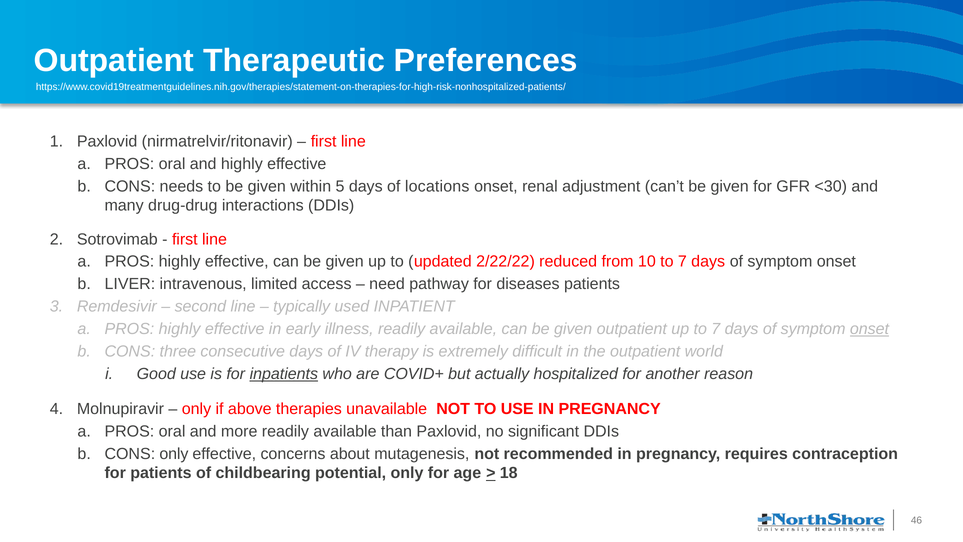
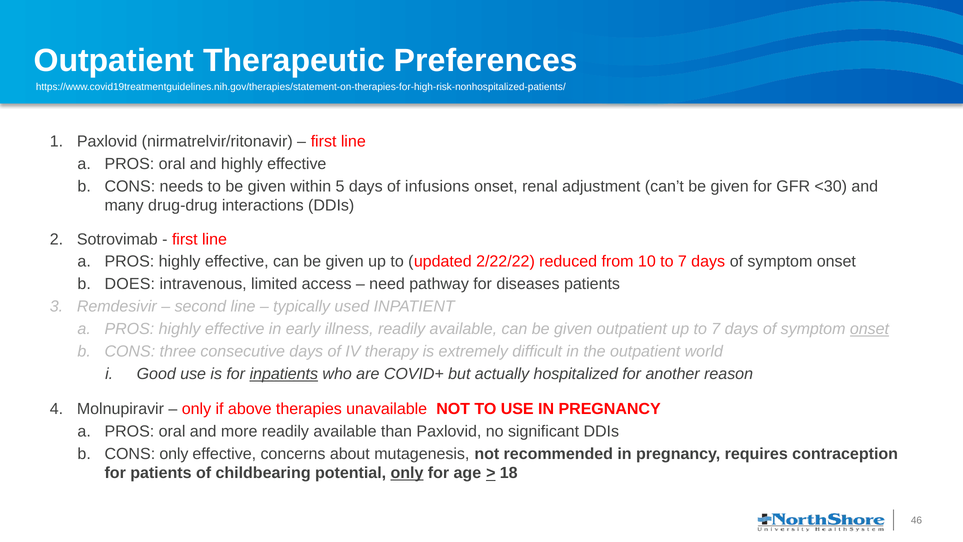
locations: locations -> infusions
LIVER: LIVER -> DOES
only at (407, 473) underline: none -> present
